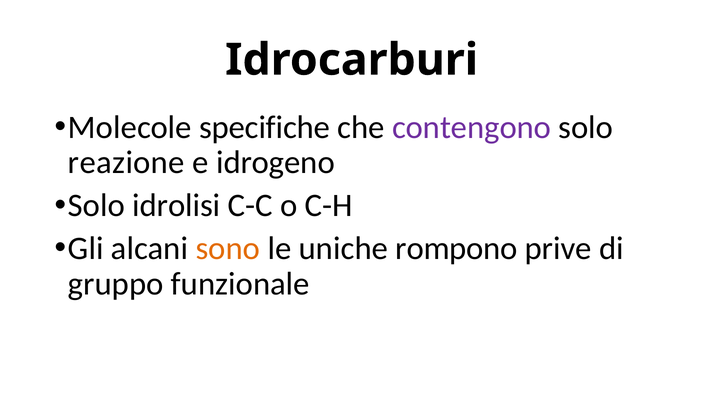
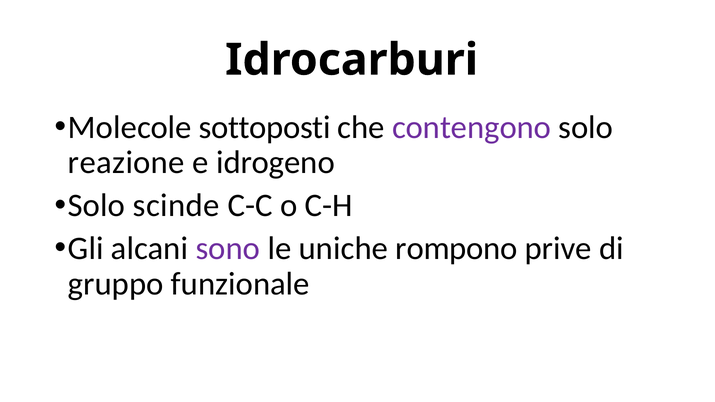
specifiche: specifiche -> sottoposti
idrolisi: idrolisi -> scinde
sono colour: orange -> purple
